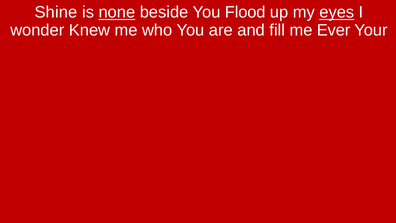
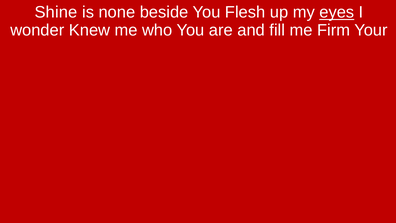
none underline: present -> none
Flood: Flood -> Flesh
Ever: Ever -> Firm
